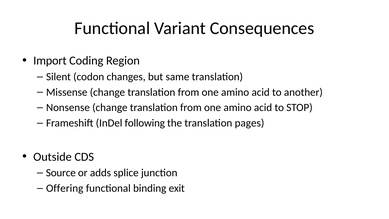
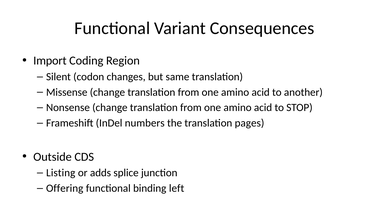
following: following -> numbers
Source: Source -> Listing
exit: exit -> left
